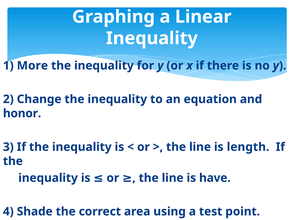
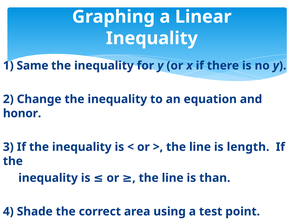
More: More -> Same
have: have -> than
